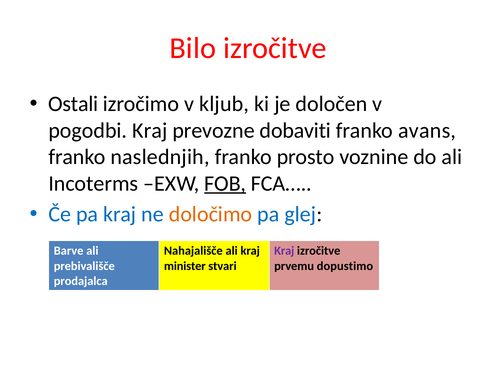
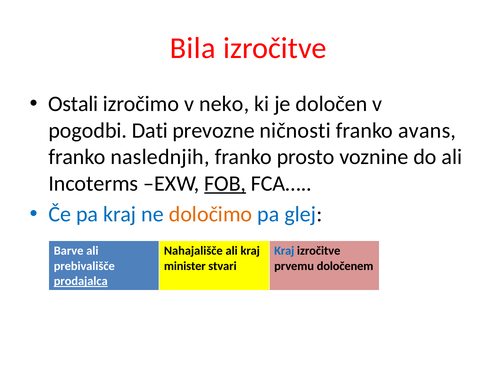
Bilo: Bilo -> Bila
kljub: kljub -> neko
pogodbi Kraj: Kraj -> Dati
dobaviti: dobaviti -> ničnosti
Kraj at (284, 251) colour: purple -> blue
dopustimo: dopustimo -> določenem
prodajalca underline: none -> present
